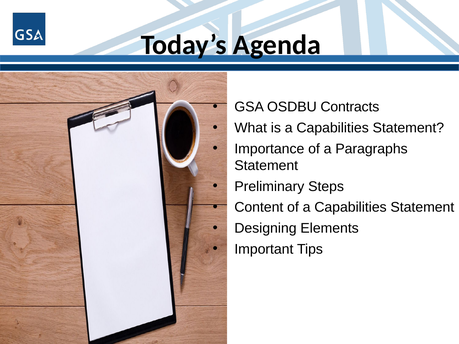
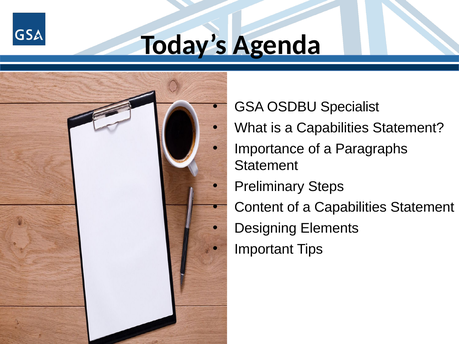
Contracts: Contracts -> Specialist
